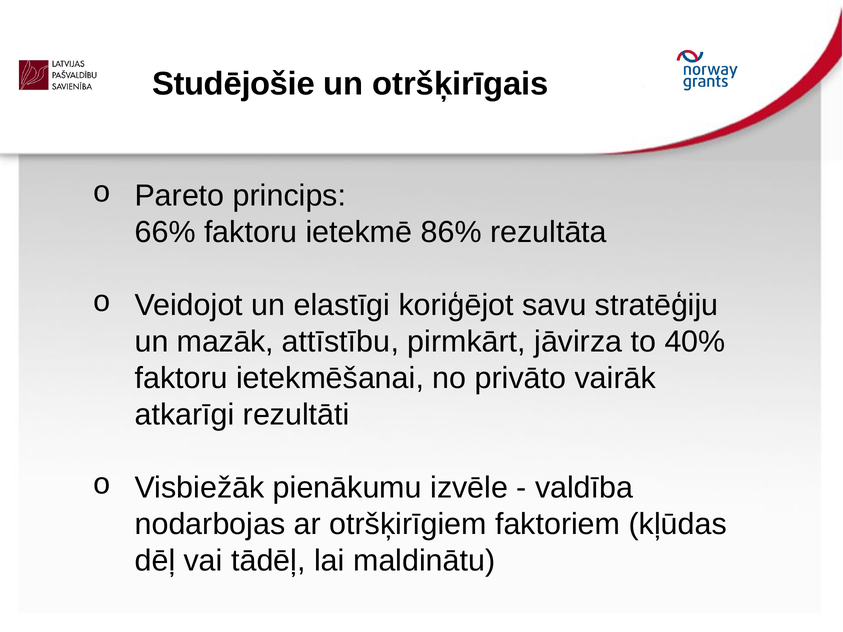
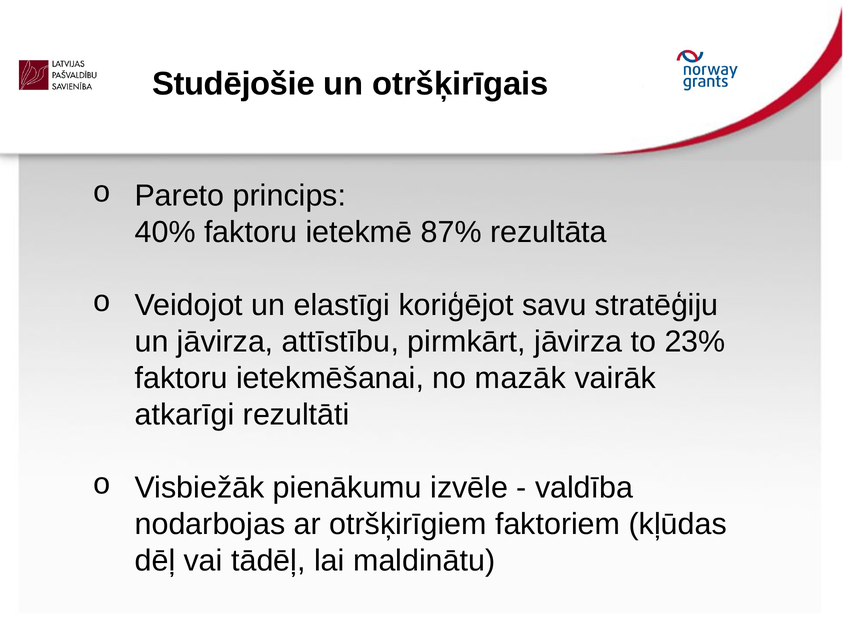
66%: 66% -> 40%
86%: 86% -> 87%
un mazāk: mazāk -> jāvirza
40%: 40% -> 23%
privāto: privāto -> mazāk
